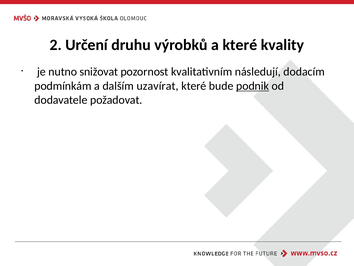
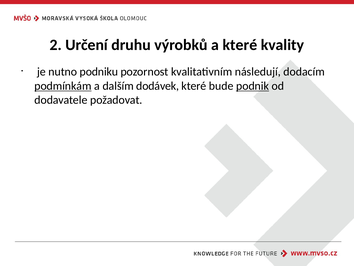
snižovat: snižovat -> podniku
podmínkám underline: none -> present
uzavírat: uzavírat -> dodávek
